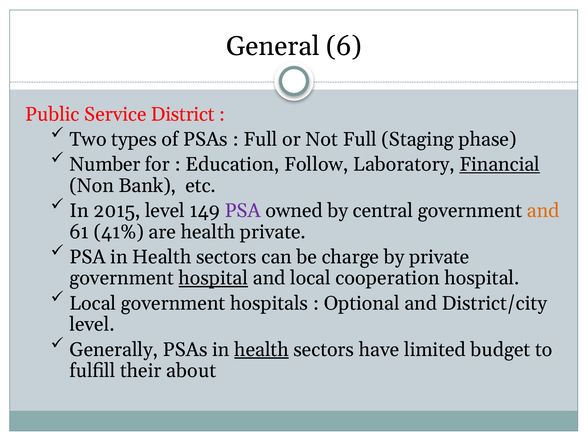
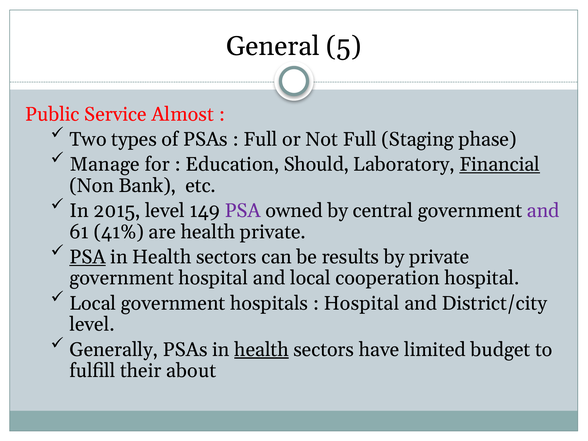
6: 6 -> 5
District: District -> Almost
Number: Number -> Manage
Follow: Follow -> Should
and at (543, 211) colour: orange -> purple
PSA at (88, 257) underline: none -> present
charge: charge -> results
hospital at (213, 278) underline: present -> none
Optional at (362, 303): Optional -> Hospital
